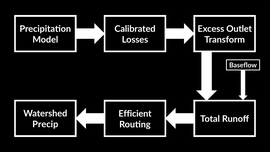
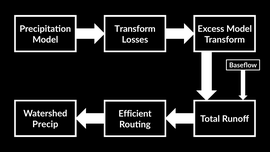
Calibrated at (135, 29): Calibrated -> Transform
Excess Outlet: Outlet -> Model
